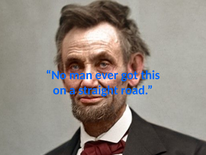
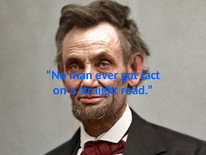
this: this -> fact
